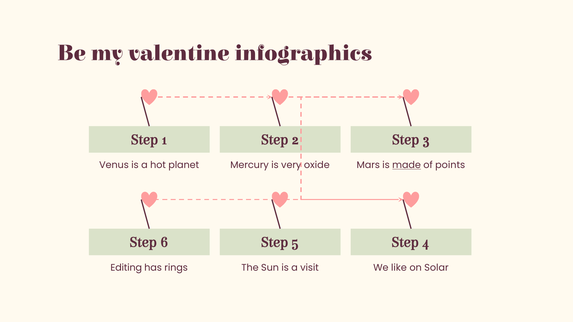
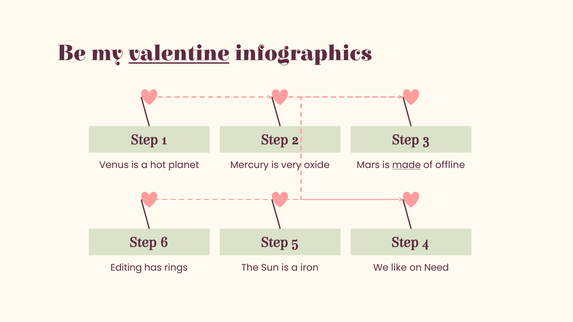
valentine underline: none -> present
points: points -> offline
visit: visit -> iron
Solar: Solar -> Need
